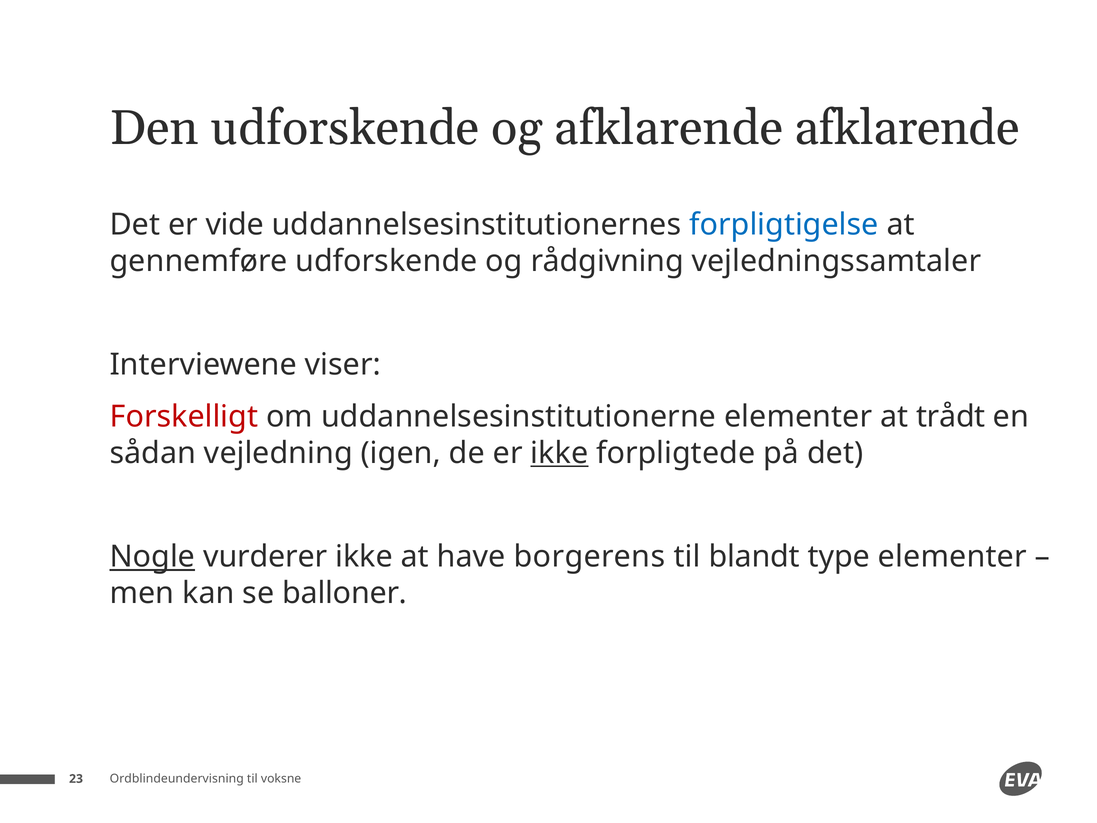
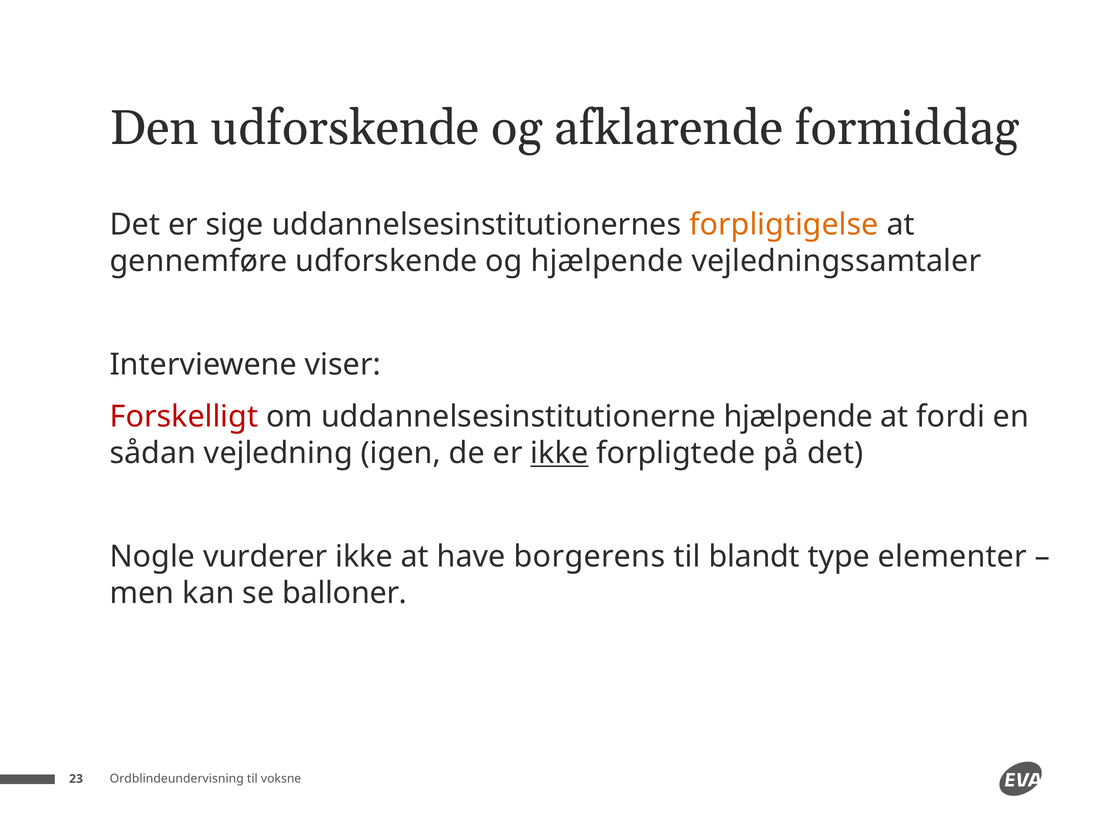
afklarende afklarende: afklarende -> formiddag
vide: vide -> sige
forpligtigelse colour: blue -> orange
og rådgivning: rådgivning -> hjælpende
uddannelsesinstitutionerne elementer: elementer -> hjælpende
trådt: trådt -> fordi
Nogle underline: present -> none
